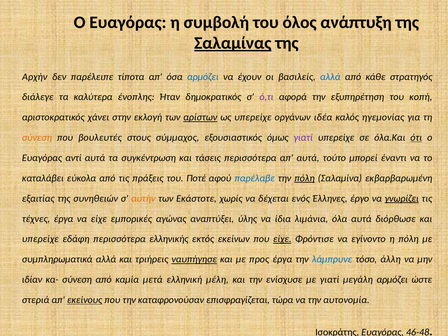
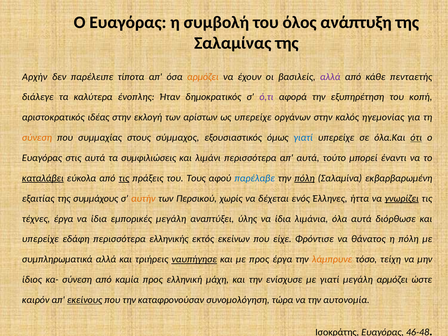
Σαλαμίνας underline: present -> none
αρμόζει at (203, 77) colour: blue -> orange
αλλά at (330, 77) colour: blue -> purple
στρατηγός: στρατηγός -> πενταετής
χάνει: χάνει -> ιδέας
αρίστων underline: present -> none
οργάνων ιδέα: ιδέα -> στην
βουλευτές: βουλευτές -> συμμαχίας
γιατί at (303, 138) colour: purple -> blue
αντί: αντί -> στις
συγκέντρωση: συγκέντρωση -> συμφιλιώσεις
τάσεις: τάσεις -> λιμάνι
καταλάβει underline: none -> present
τις at (124, 178) underline: none -> present
Ποτέ: Ποτέ -> Τους
συνηθειών: συνηθειών -> συμμάχους
Εκάστοτε: Εκάστοτε -> Περσικού
έργο: έργο -> ήττα
είχε at (99, 219): είχε -> ίδια
εμπορικές αγώνας: αγώνας -> μεγάλη
είχε at (282, 239) underline: present -> none
εγίνοντο: εγίνοντο -> θάνατος
λάμπρυνε colour: blue -> orange
άλλη: άλλη -> τείχη
ιδίαν: ιδίαν -> ίδιος
καμία μετά: μετά -> προς
μέλη: μέλη -> μάχη
στεριά: στεριά -> καιρόν
επισφραγίζεται: επισφραγίζεται -> συνομολόγηση
